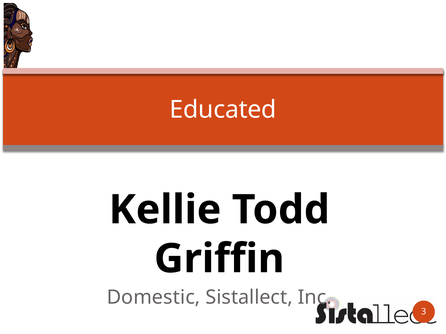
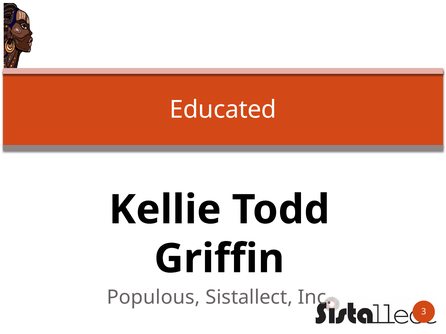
Domestic: Domestic -> Populous
